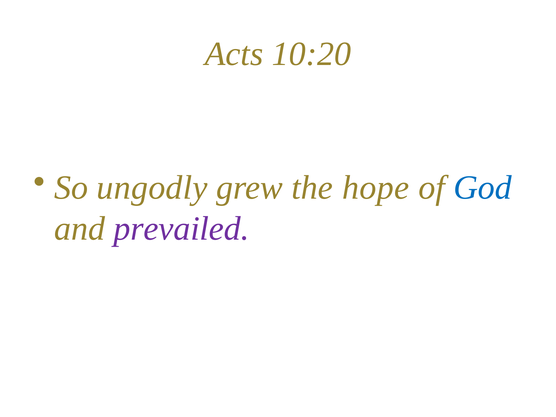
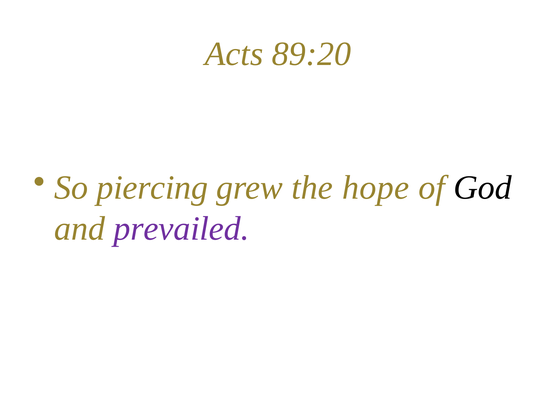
10:20: 10:20 -> 89:20
ungodly: ungodly -> piercing
God colour: blue -> black
